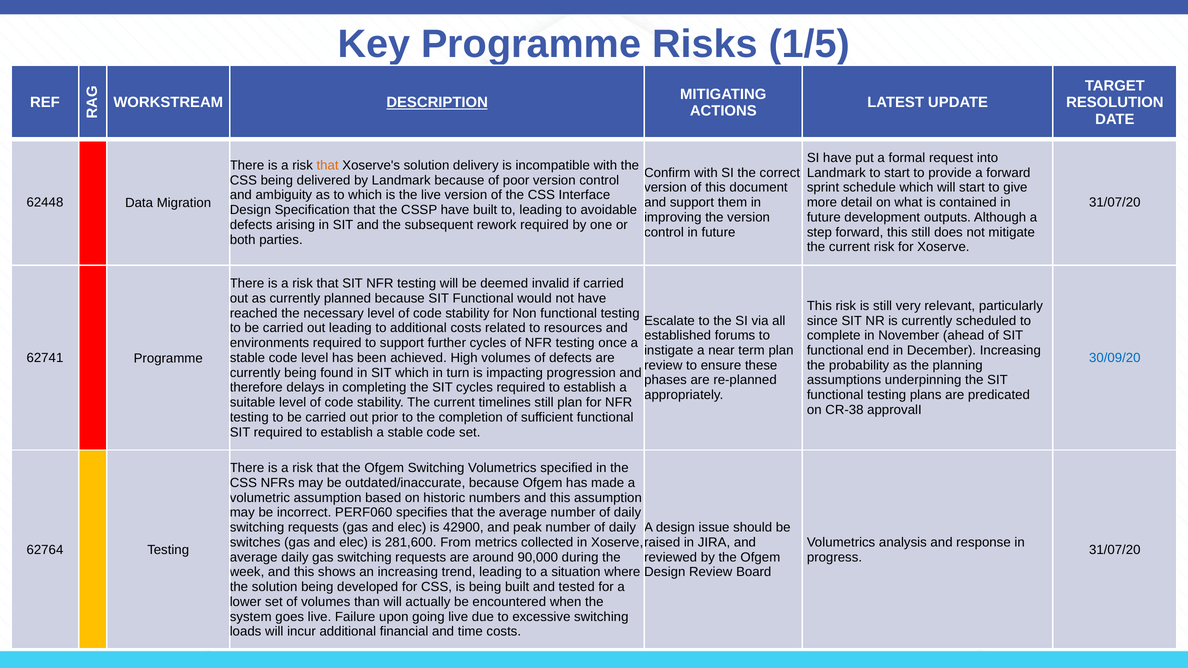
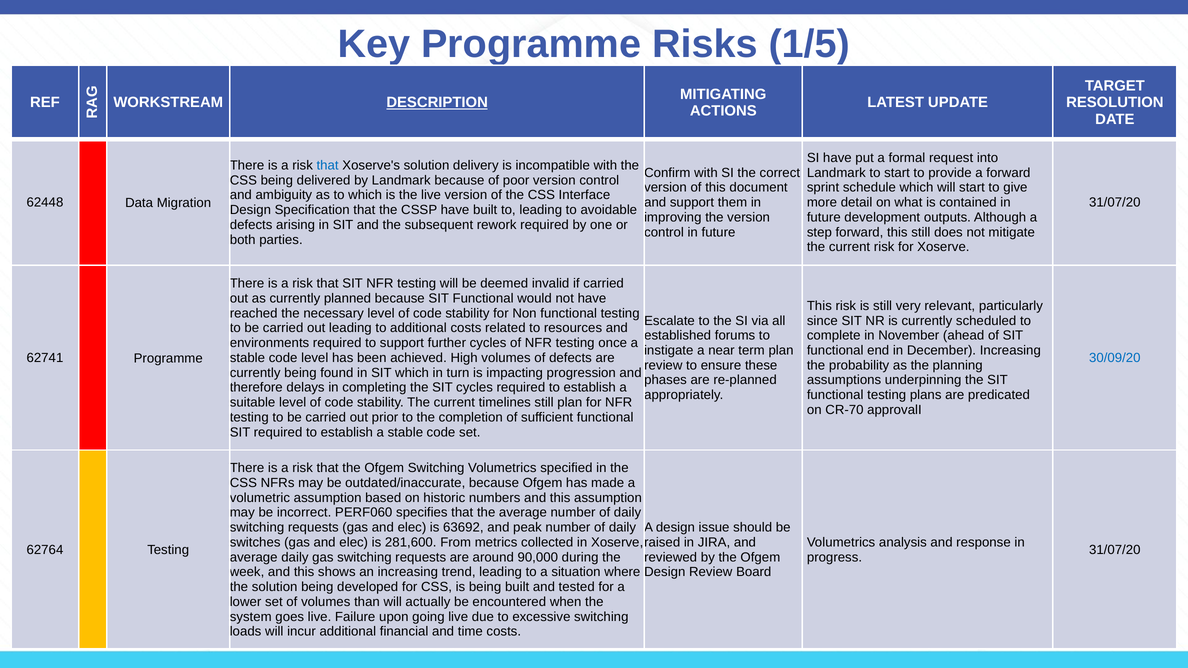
that at (328, 165) colour: orange -> blue
CR-38: CR-38 -> CR-70
42900: 42900 -> 63692
